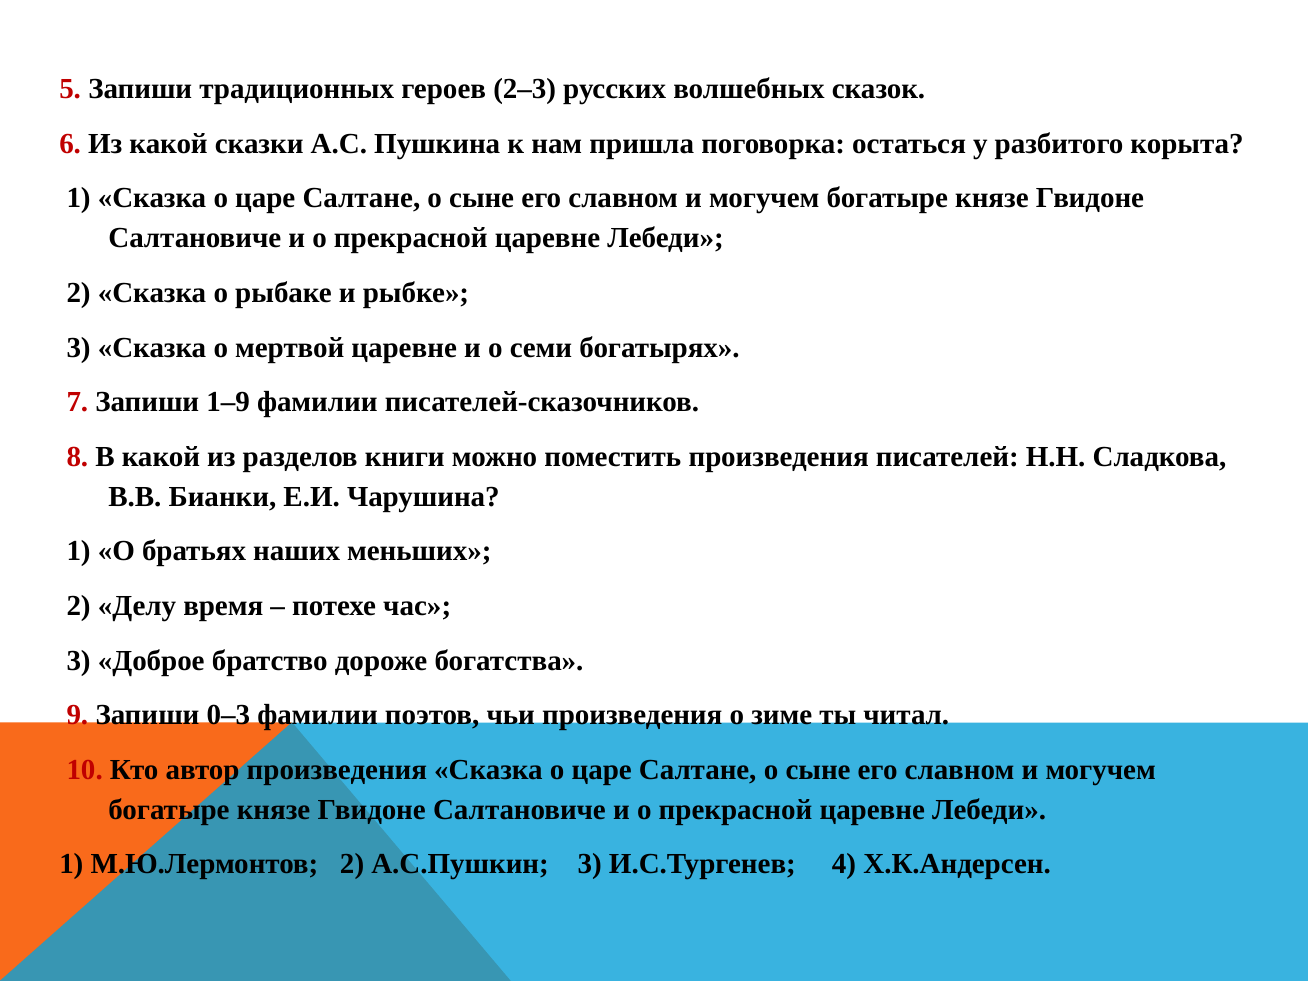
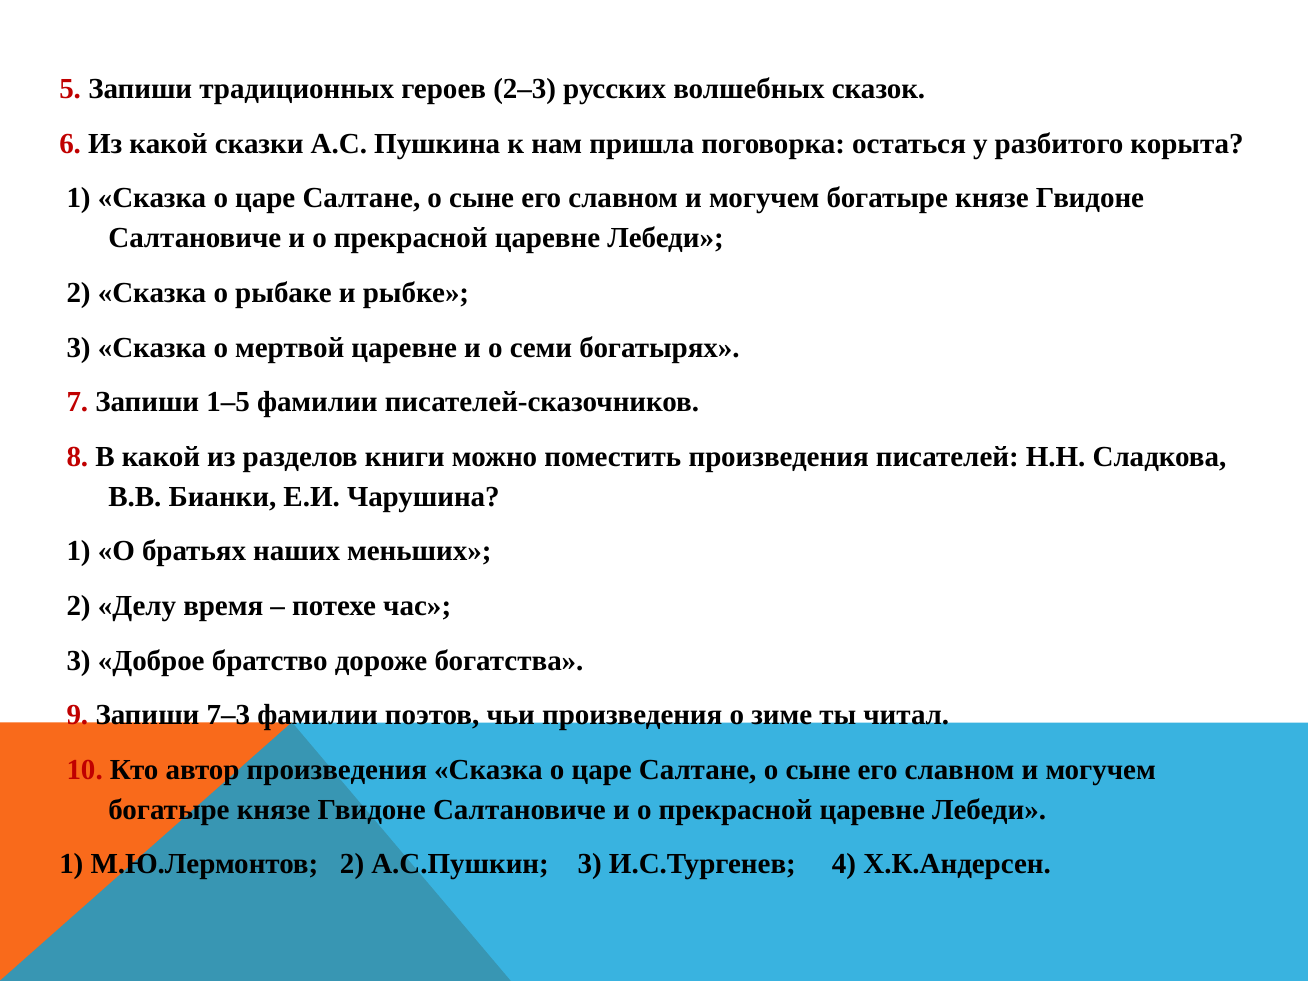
1–9: 1–9 -> 1–5
0–3: 0–3 -> 7–3
